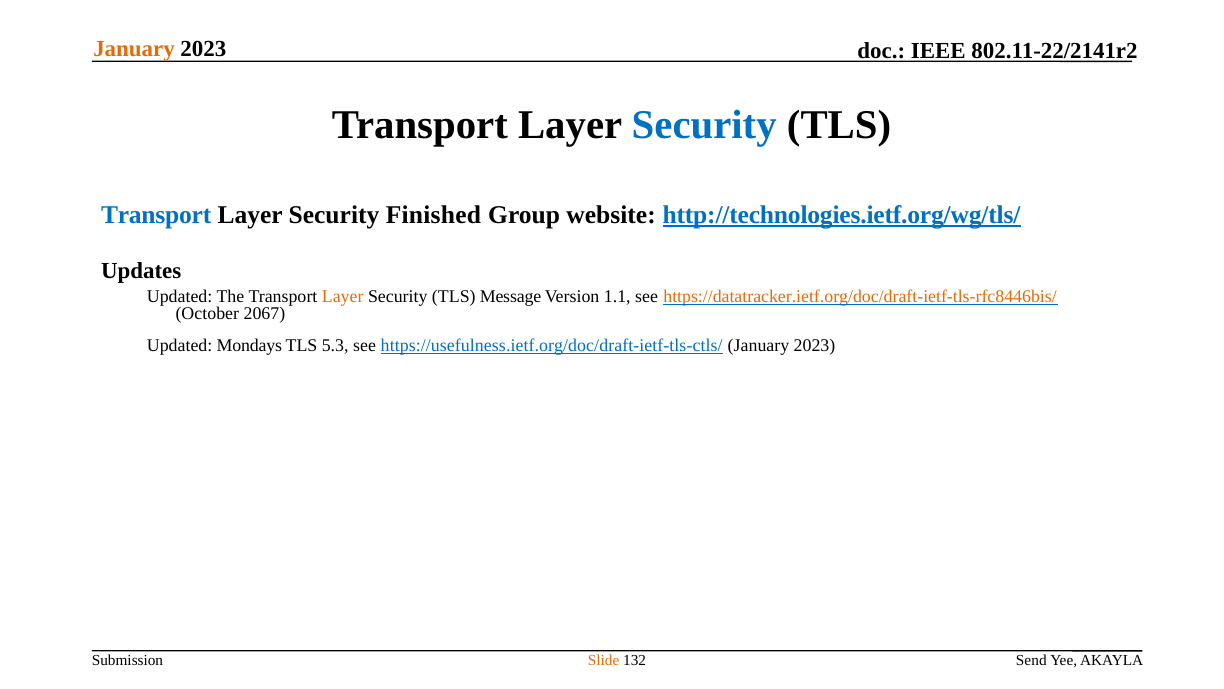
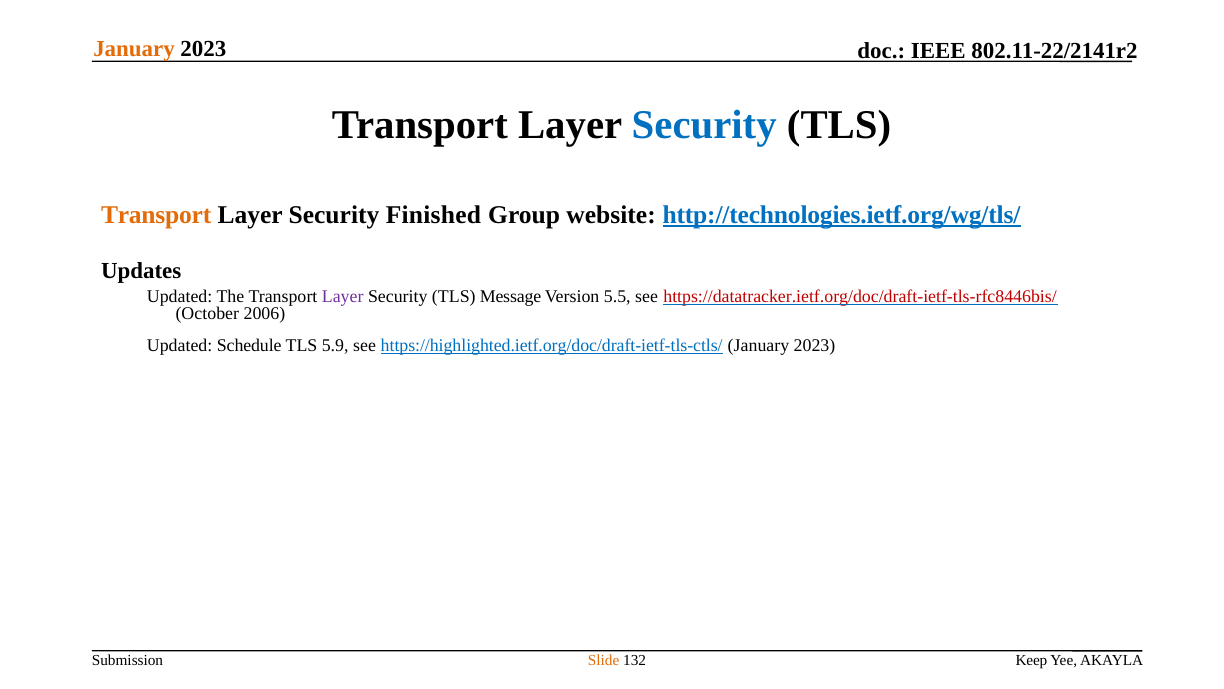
Transport at (156, 215) colour: blue -> orange
Layer at (343, 297) colour: orange -> purple
1.1: 1.1 -> 5.5
https://datatracker.ietf.org/doc/draft-ietf-tls-rfc8446bis/ colour: orange -> red
2067: 2067 -> 2006
Mondays: Mondays -> Schedule
5.3: 5.3 -> 5.9
https://usefulness.ietf.org/doc/draft-ietf-tls-ctls/: https://usefulness.ietf.org/doc/draft-ietf-tls-ctls/ -> https://highlighted.ietf.org/doc/draft-ietf-tls-ctls/
Send: Send -> Keep
